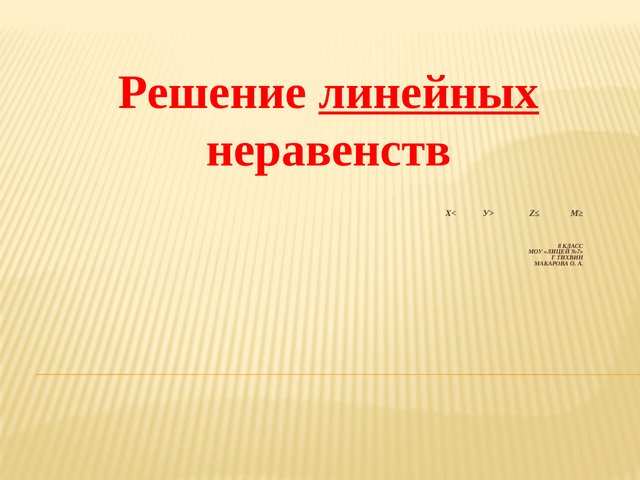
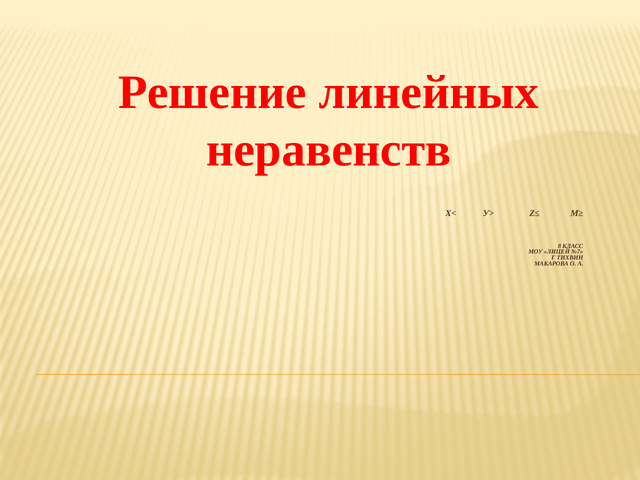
линейных underline: present -> none
